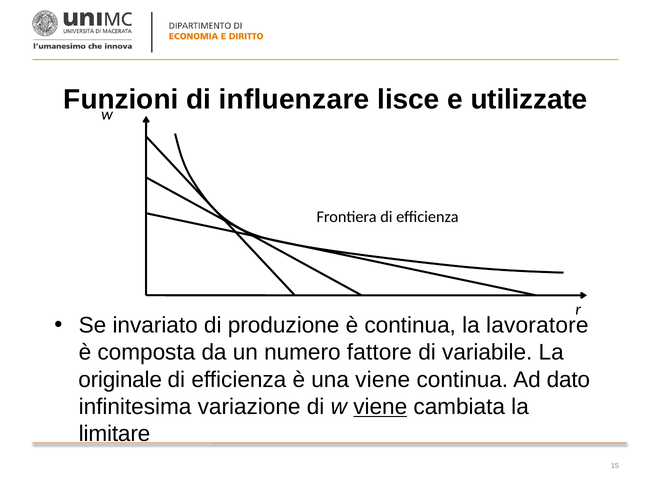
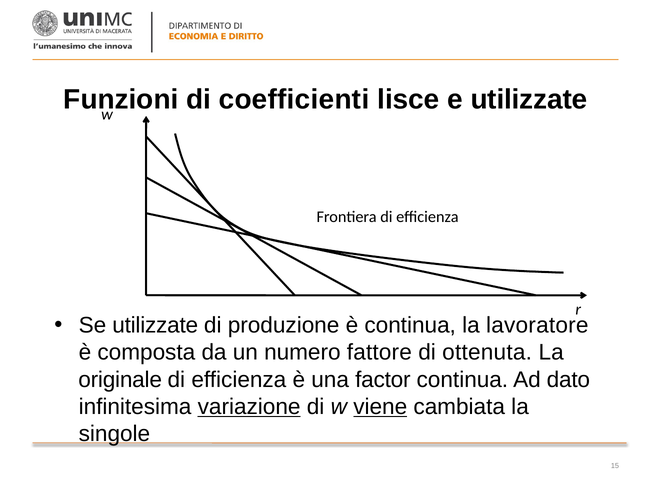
influenzare: influenzare -> coefficienti
Se invariato: invariato -> utilizzate
variabile: variabile -> ottenuta
una viene: viene -> factor
variazione underline: none -> present
limitare: limitare -> singole
